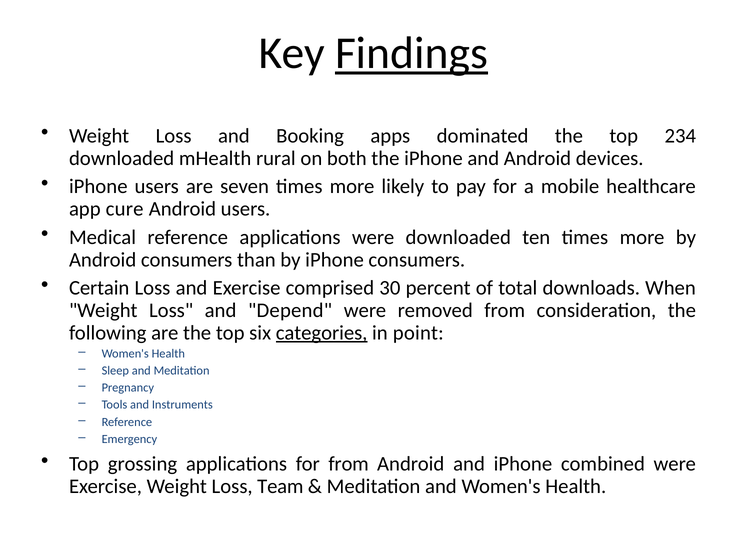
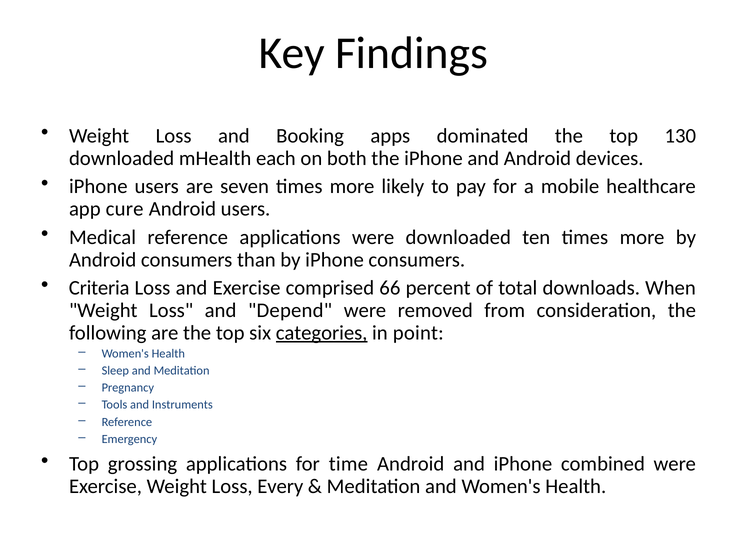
Findings underline: present -> none
234: 234 -> 130
rural: rural -> each
Certain: Certain -> Criteria
30: 30 -> 66
for from: from -> time
Team: Team -> Every
